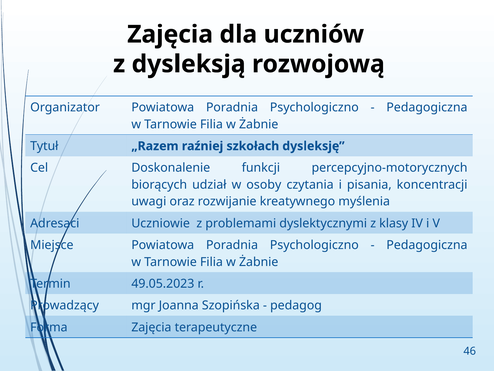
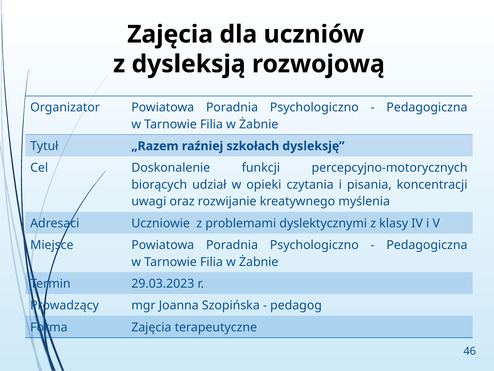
osoby: osoby -> opieki
49.05.2023: 49.05.2023 -> 29.03.2023
